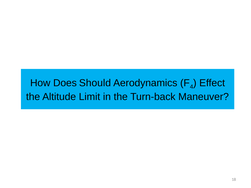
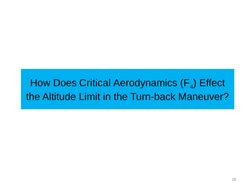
Should: Should -> Critical
